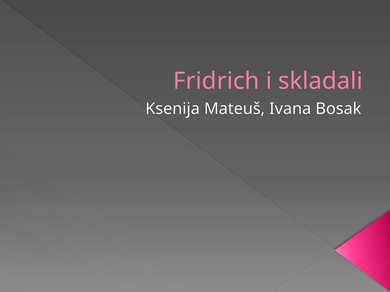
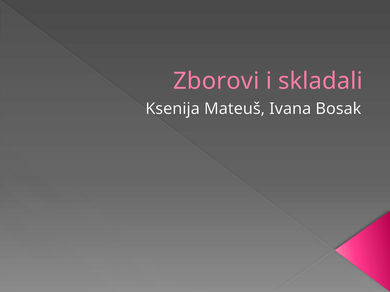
Fridrich: Fridrich -> Zborovi
